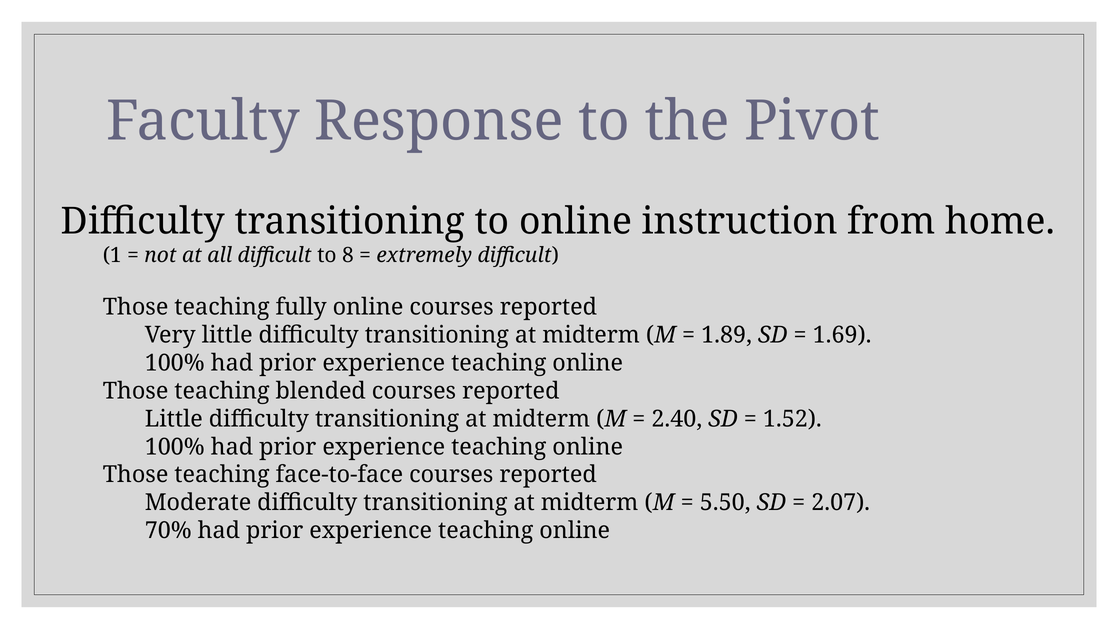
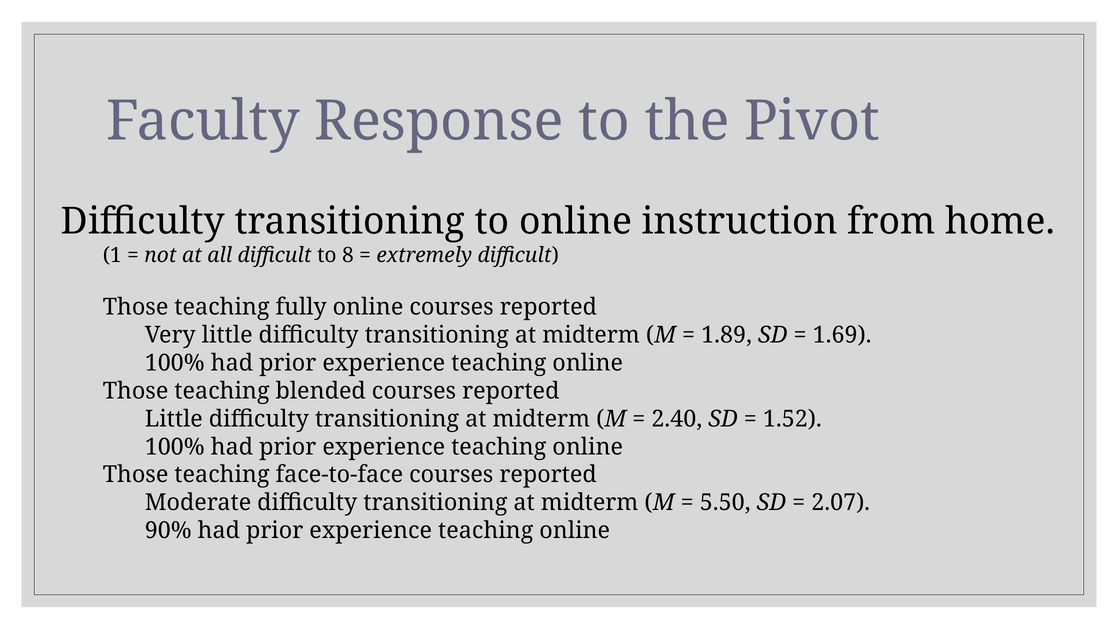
70%: 70% -> 90%
